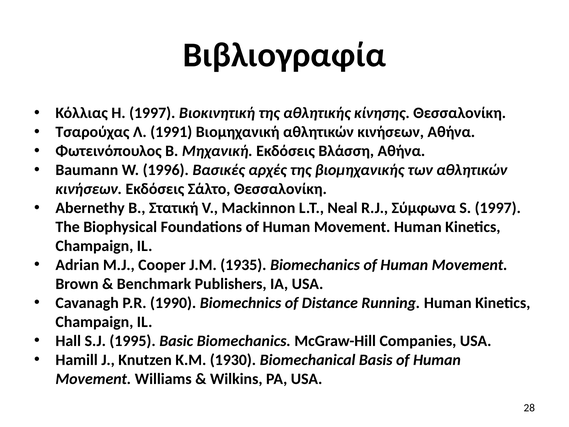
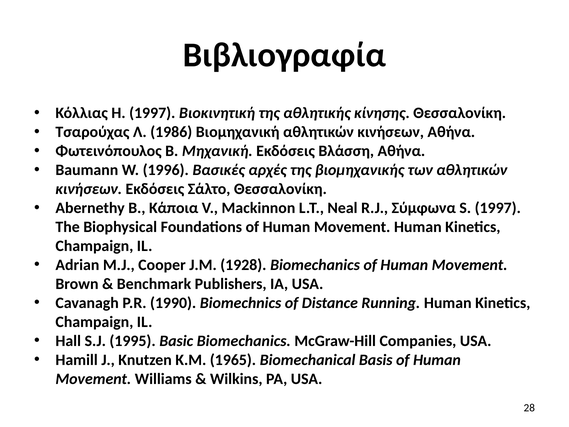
1991: 1991 -> 1986
Στατική: Στατική -> Κάποια
1935: 1935 -> 1928
1930: 1930 -> 1965
